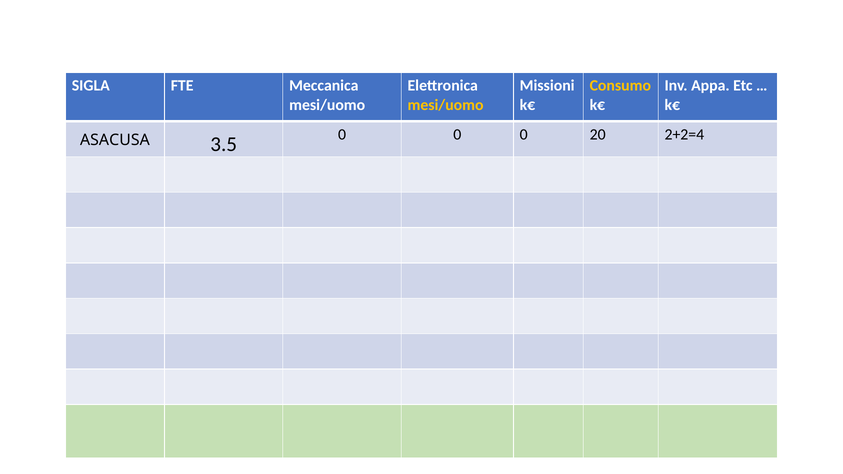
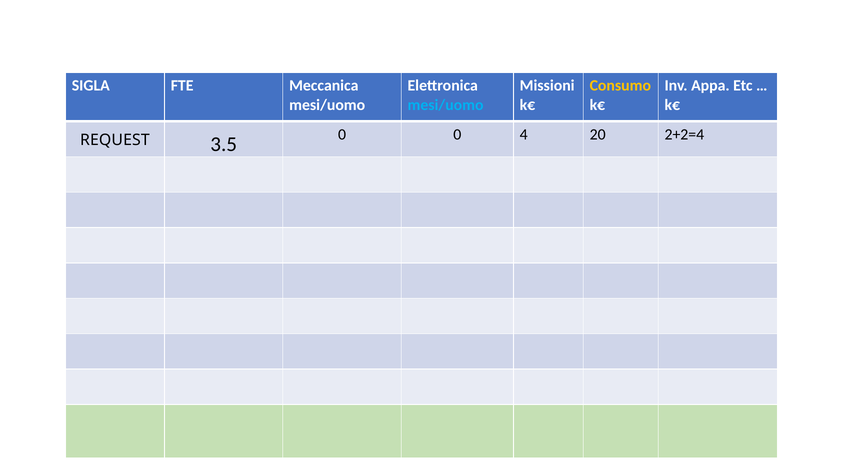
mesi/uomo at (446, 105) colour: yellow -> light blue
ASACUSA: ASACUSA -> REQUEST
0 0 0: 0 -> 4
